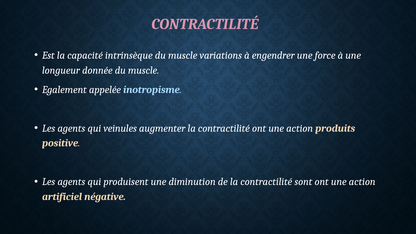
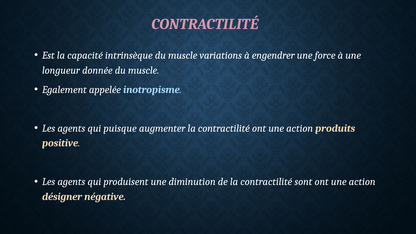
veinules: veinules -> puisque
artificiel: artificiel -> désigner
